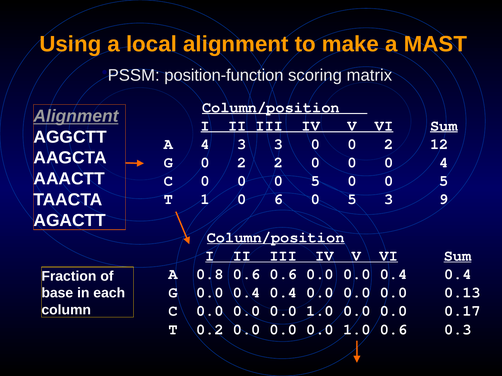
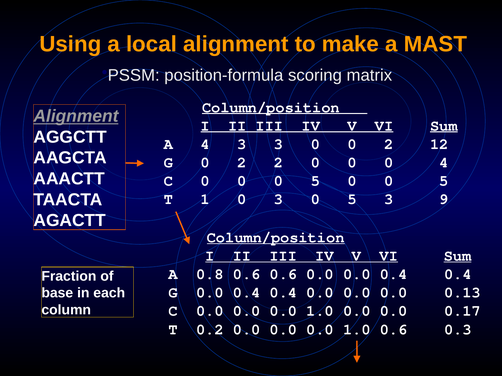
position-function: position-function -> position-formula
0 6: 6 -> 3
